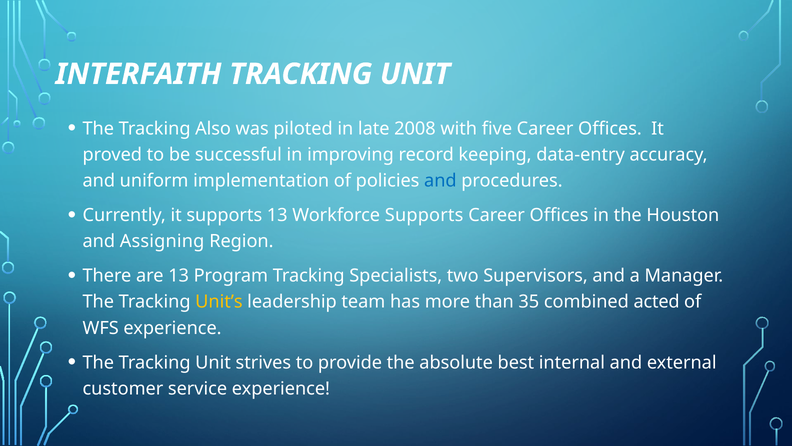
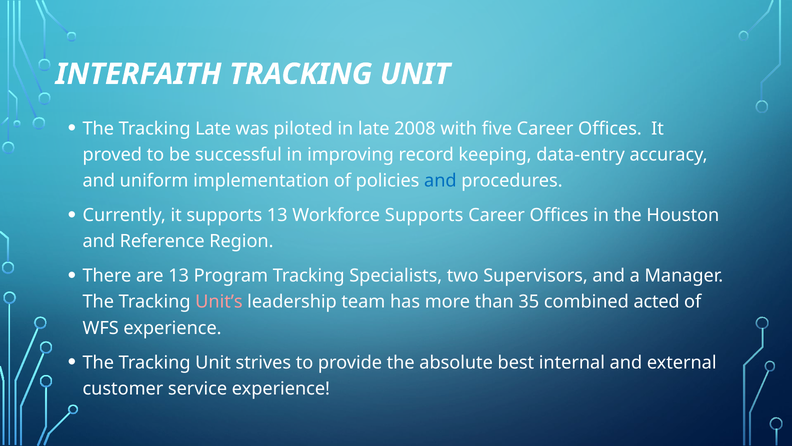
Tracking Also: Also -> Late
Assigning: Assigning -> Reference
Unit’s colour: yellow -> pink
